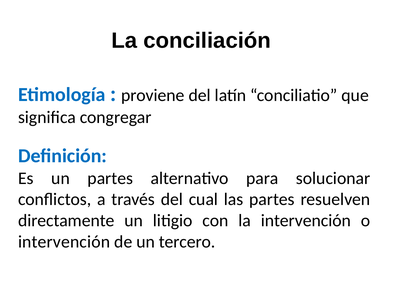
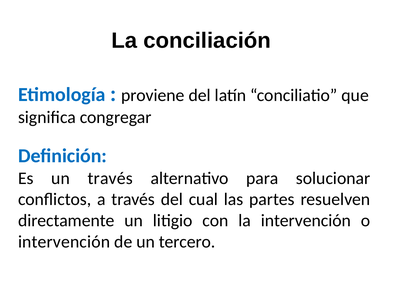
un partes: partes -> través
